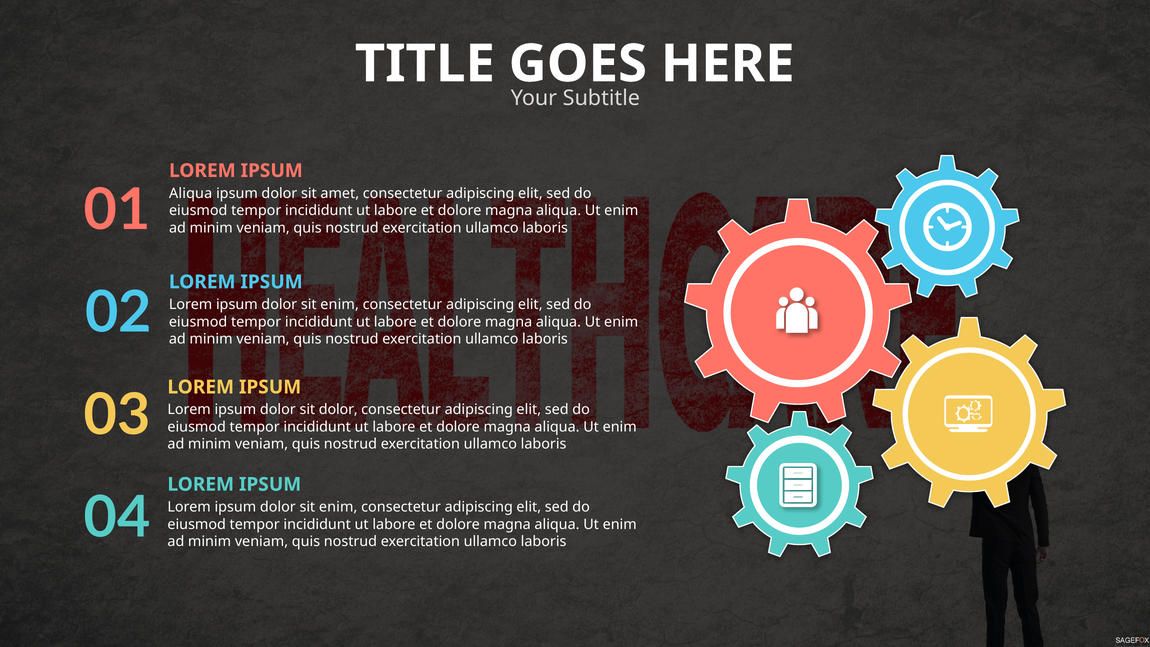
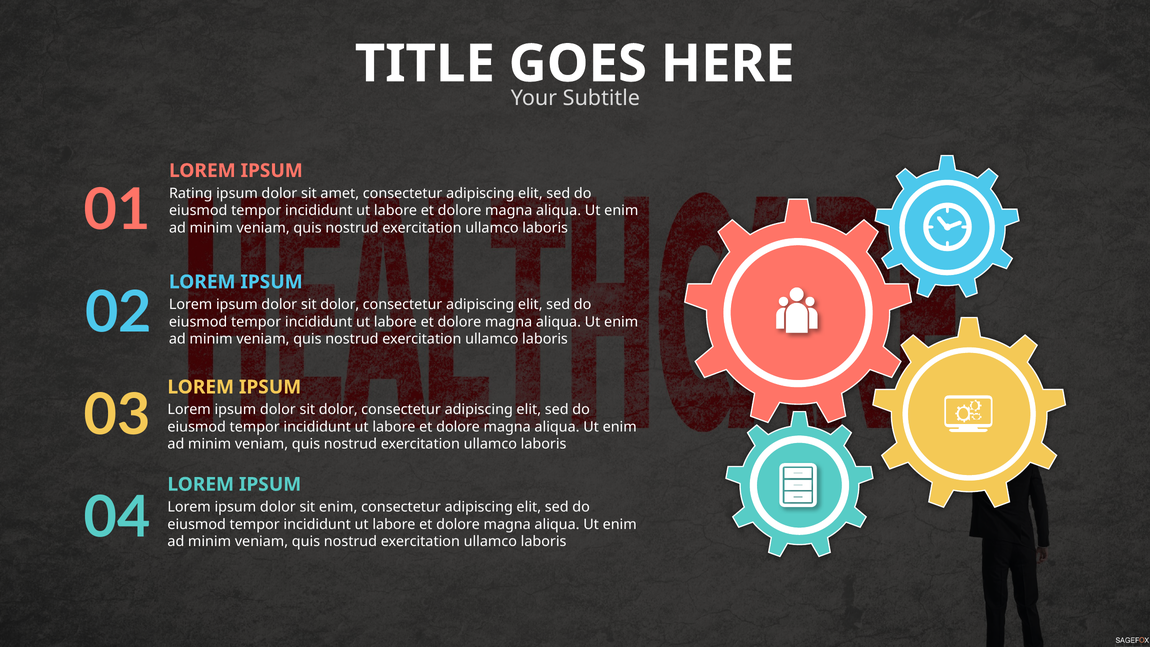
Aliqua at (191, 193): Aliqua -> Rating
enim at (340, 305): enim -> dolor
